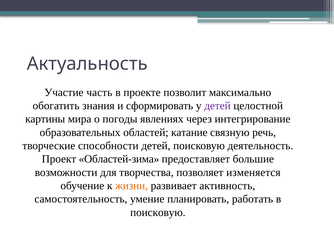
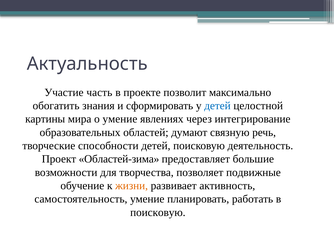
детей at (217, 106) colour: purple -> blue
о погоды: погоды -> умение
катание: катание -> думают
изменяется: изменяется -> подвижные
